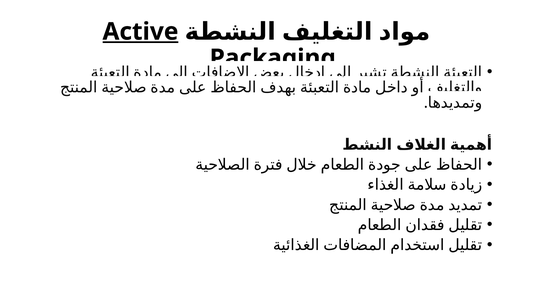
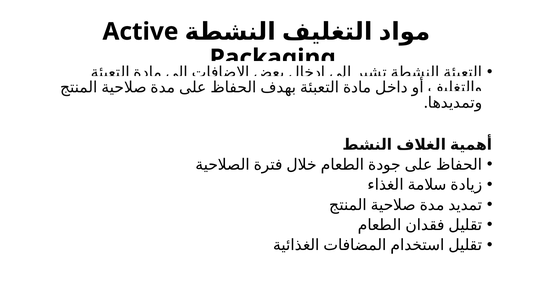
Active underline: present -> none
